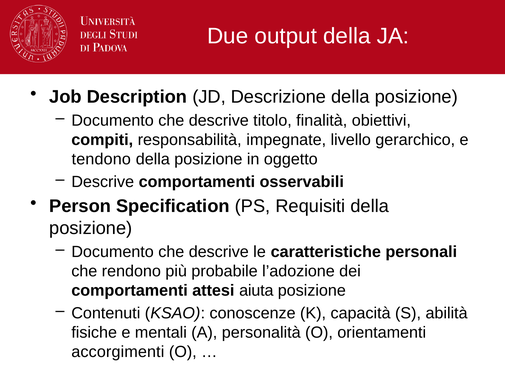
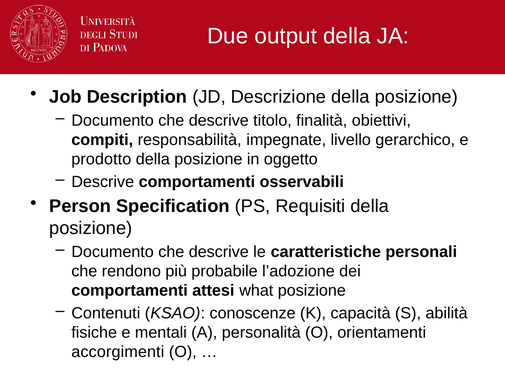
tendono: tendono -> prodotto
aiuta: aiuta -> what
